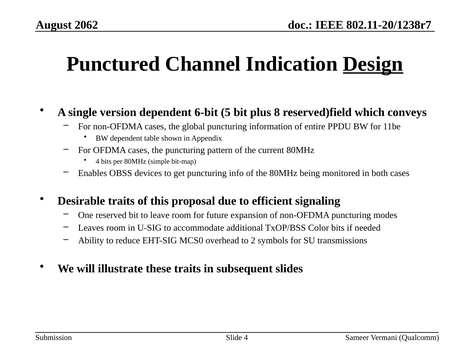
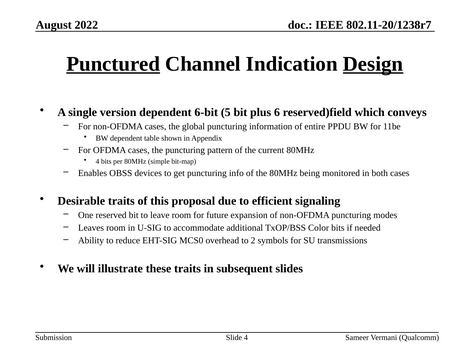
2062: 2062 -> 2022
Punctured underline: none -> present
8: 8 -> 6
